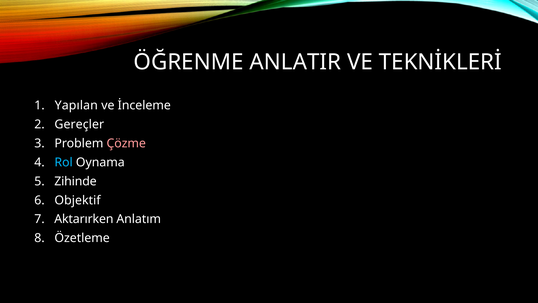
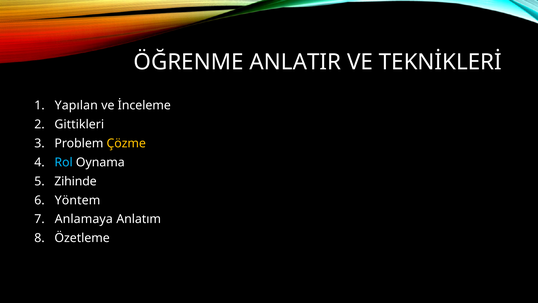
Gereçler: Gereçler -> Gittikleri
Çözme colour: pink -> yellow
Objektif: Objektif -> Yöntem
Aktarırken: Aktarırken -> Anlamaya
